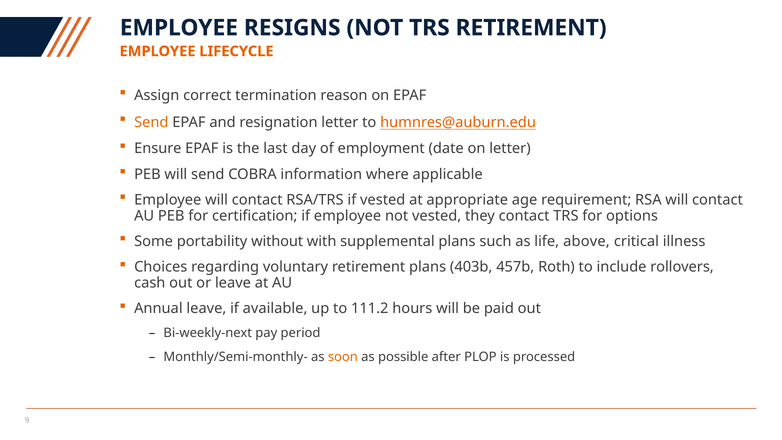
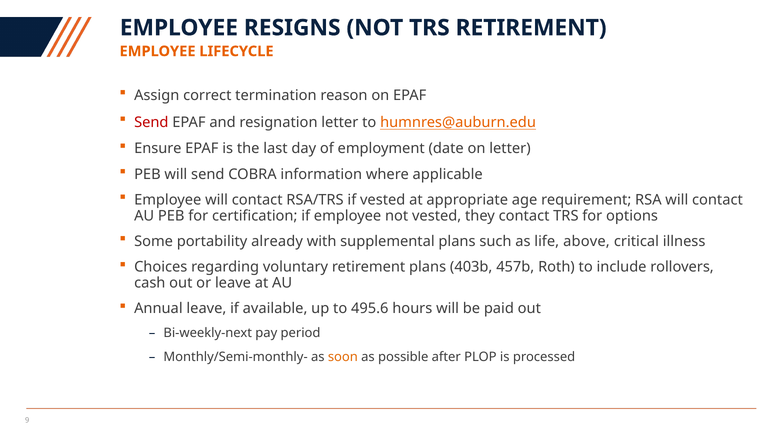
Send at (151, 123) colour: orange -> red
without: without -> already
111.2: 111.2 -> 495.6
